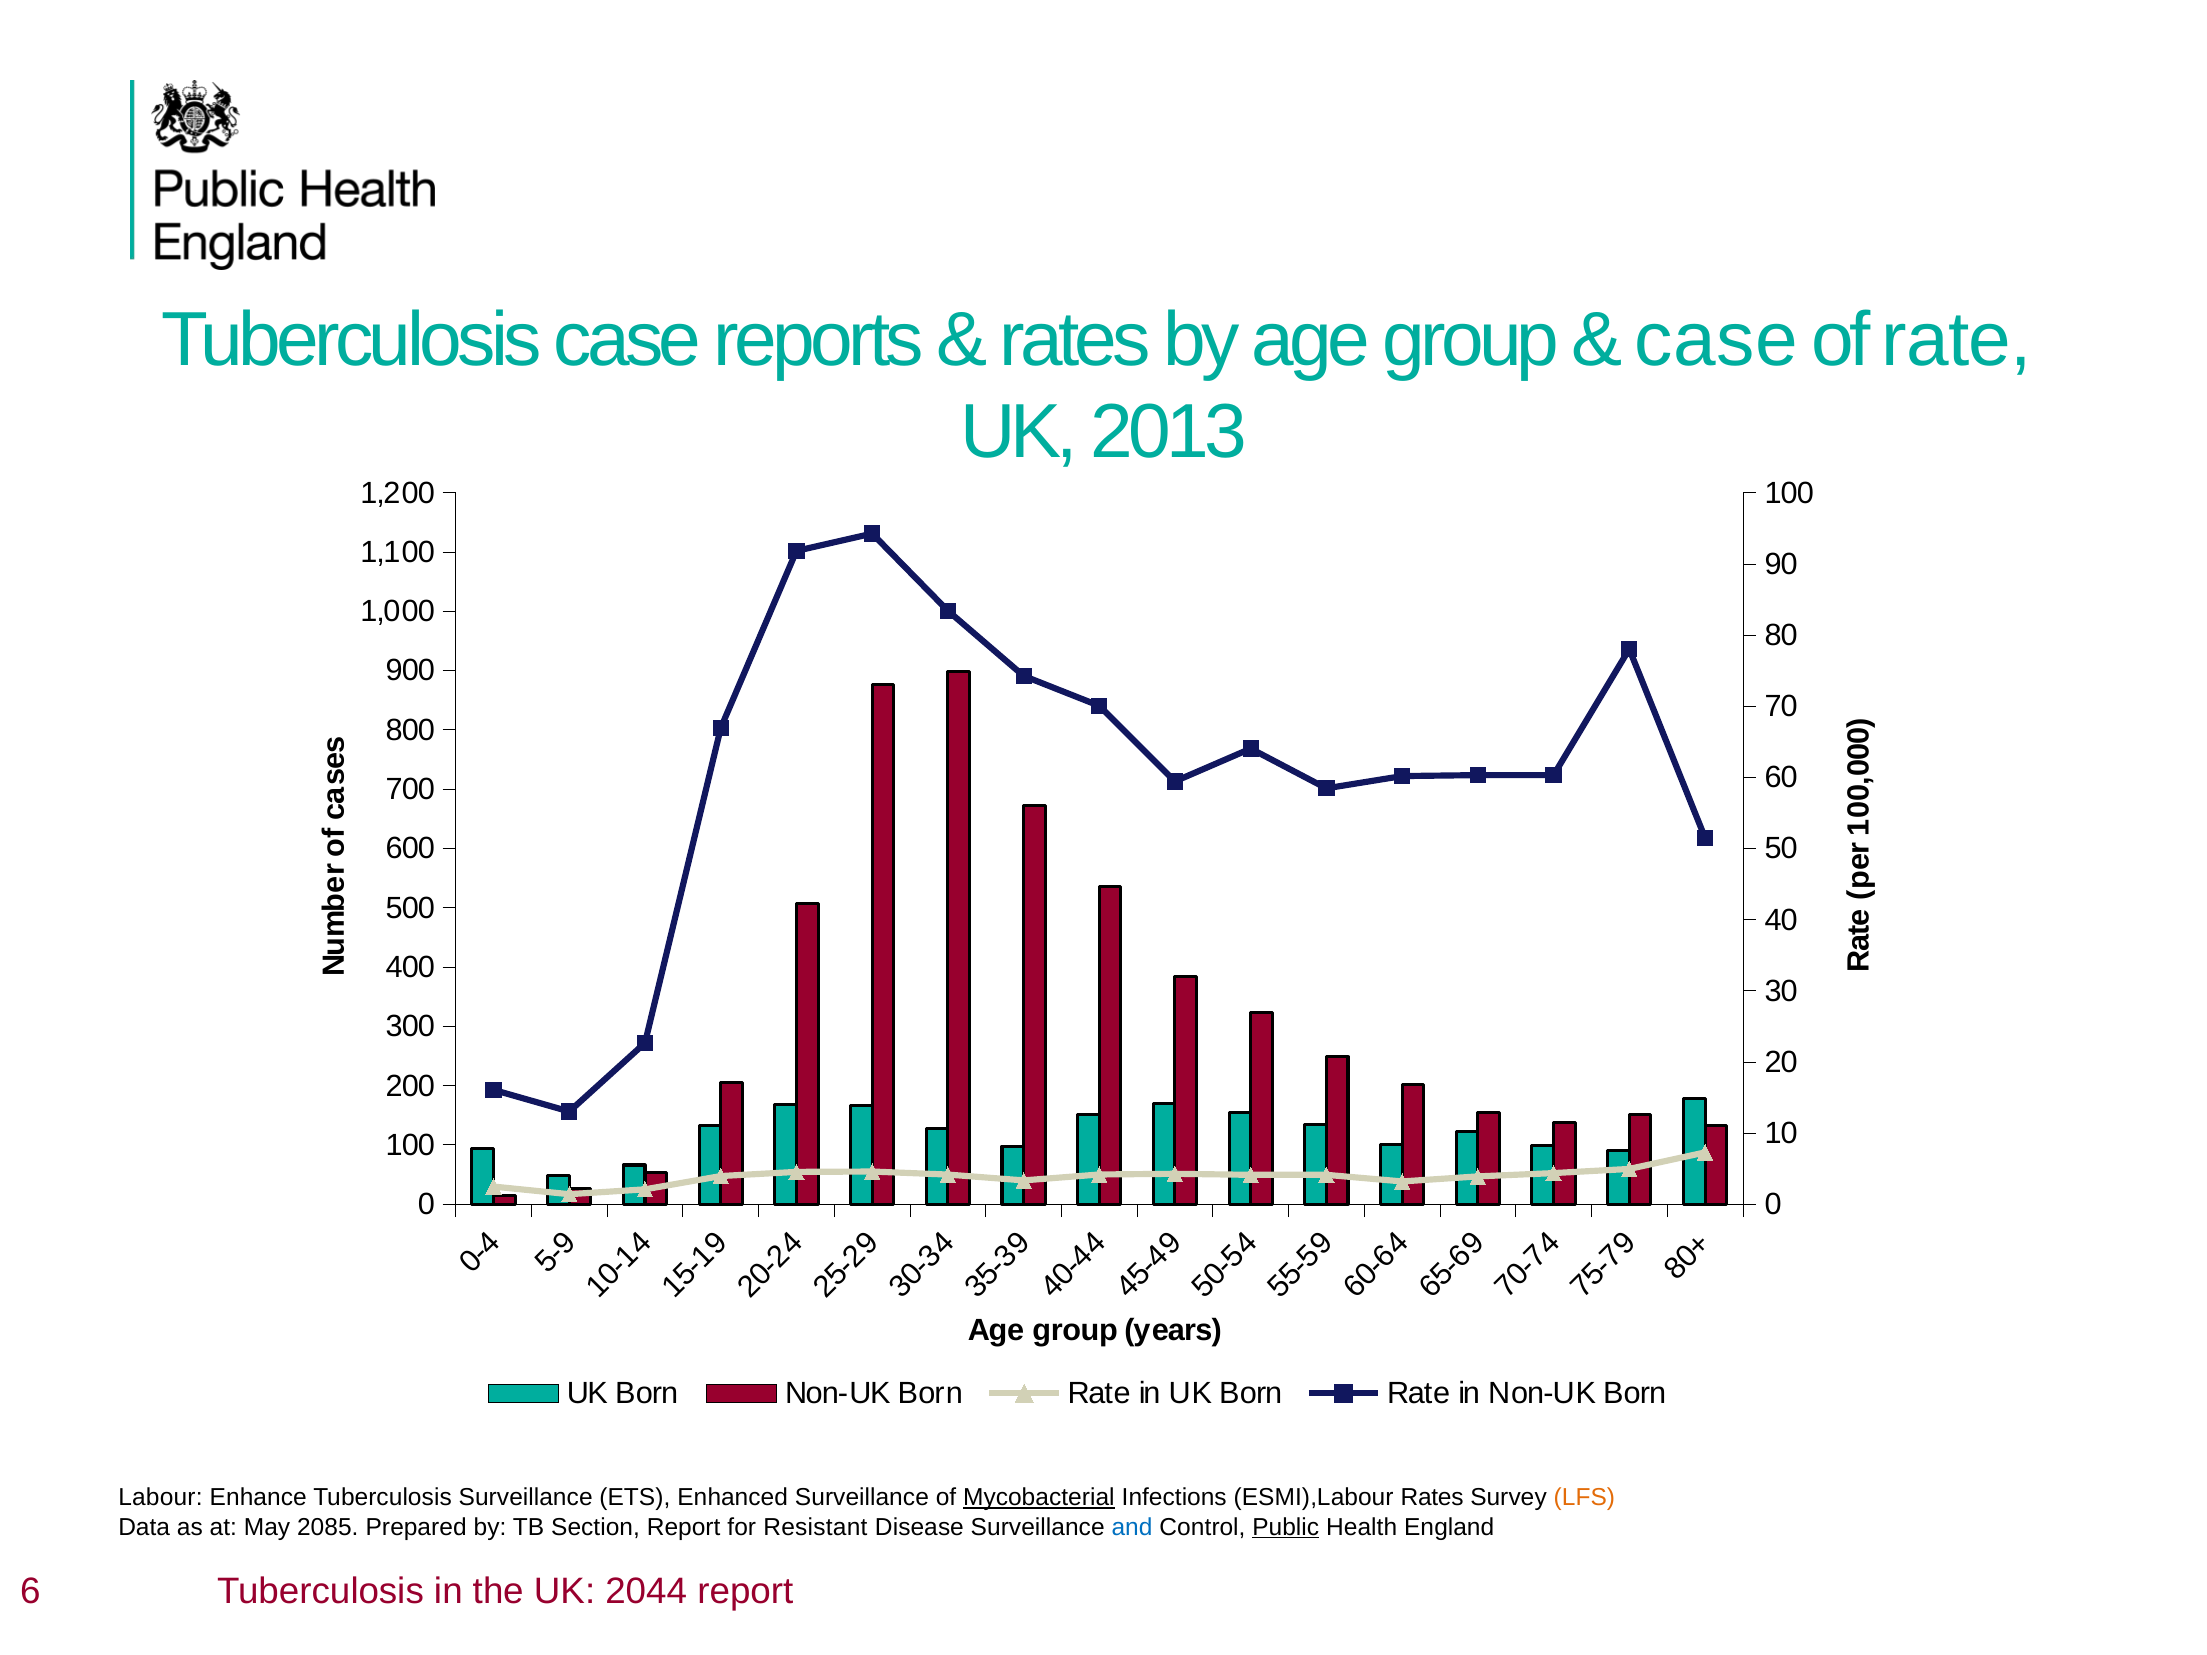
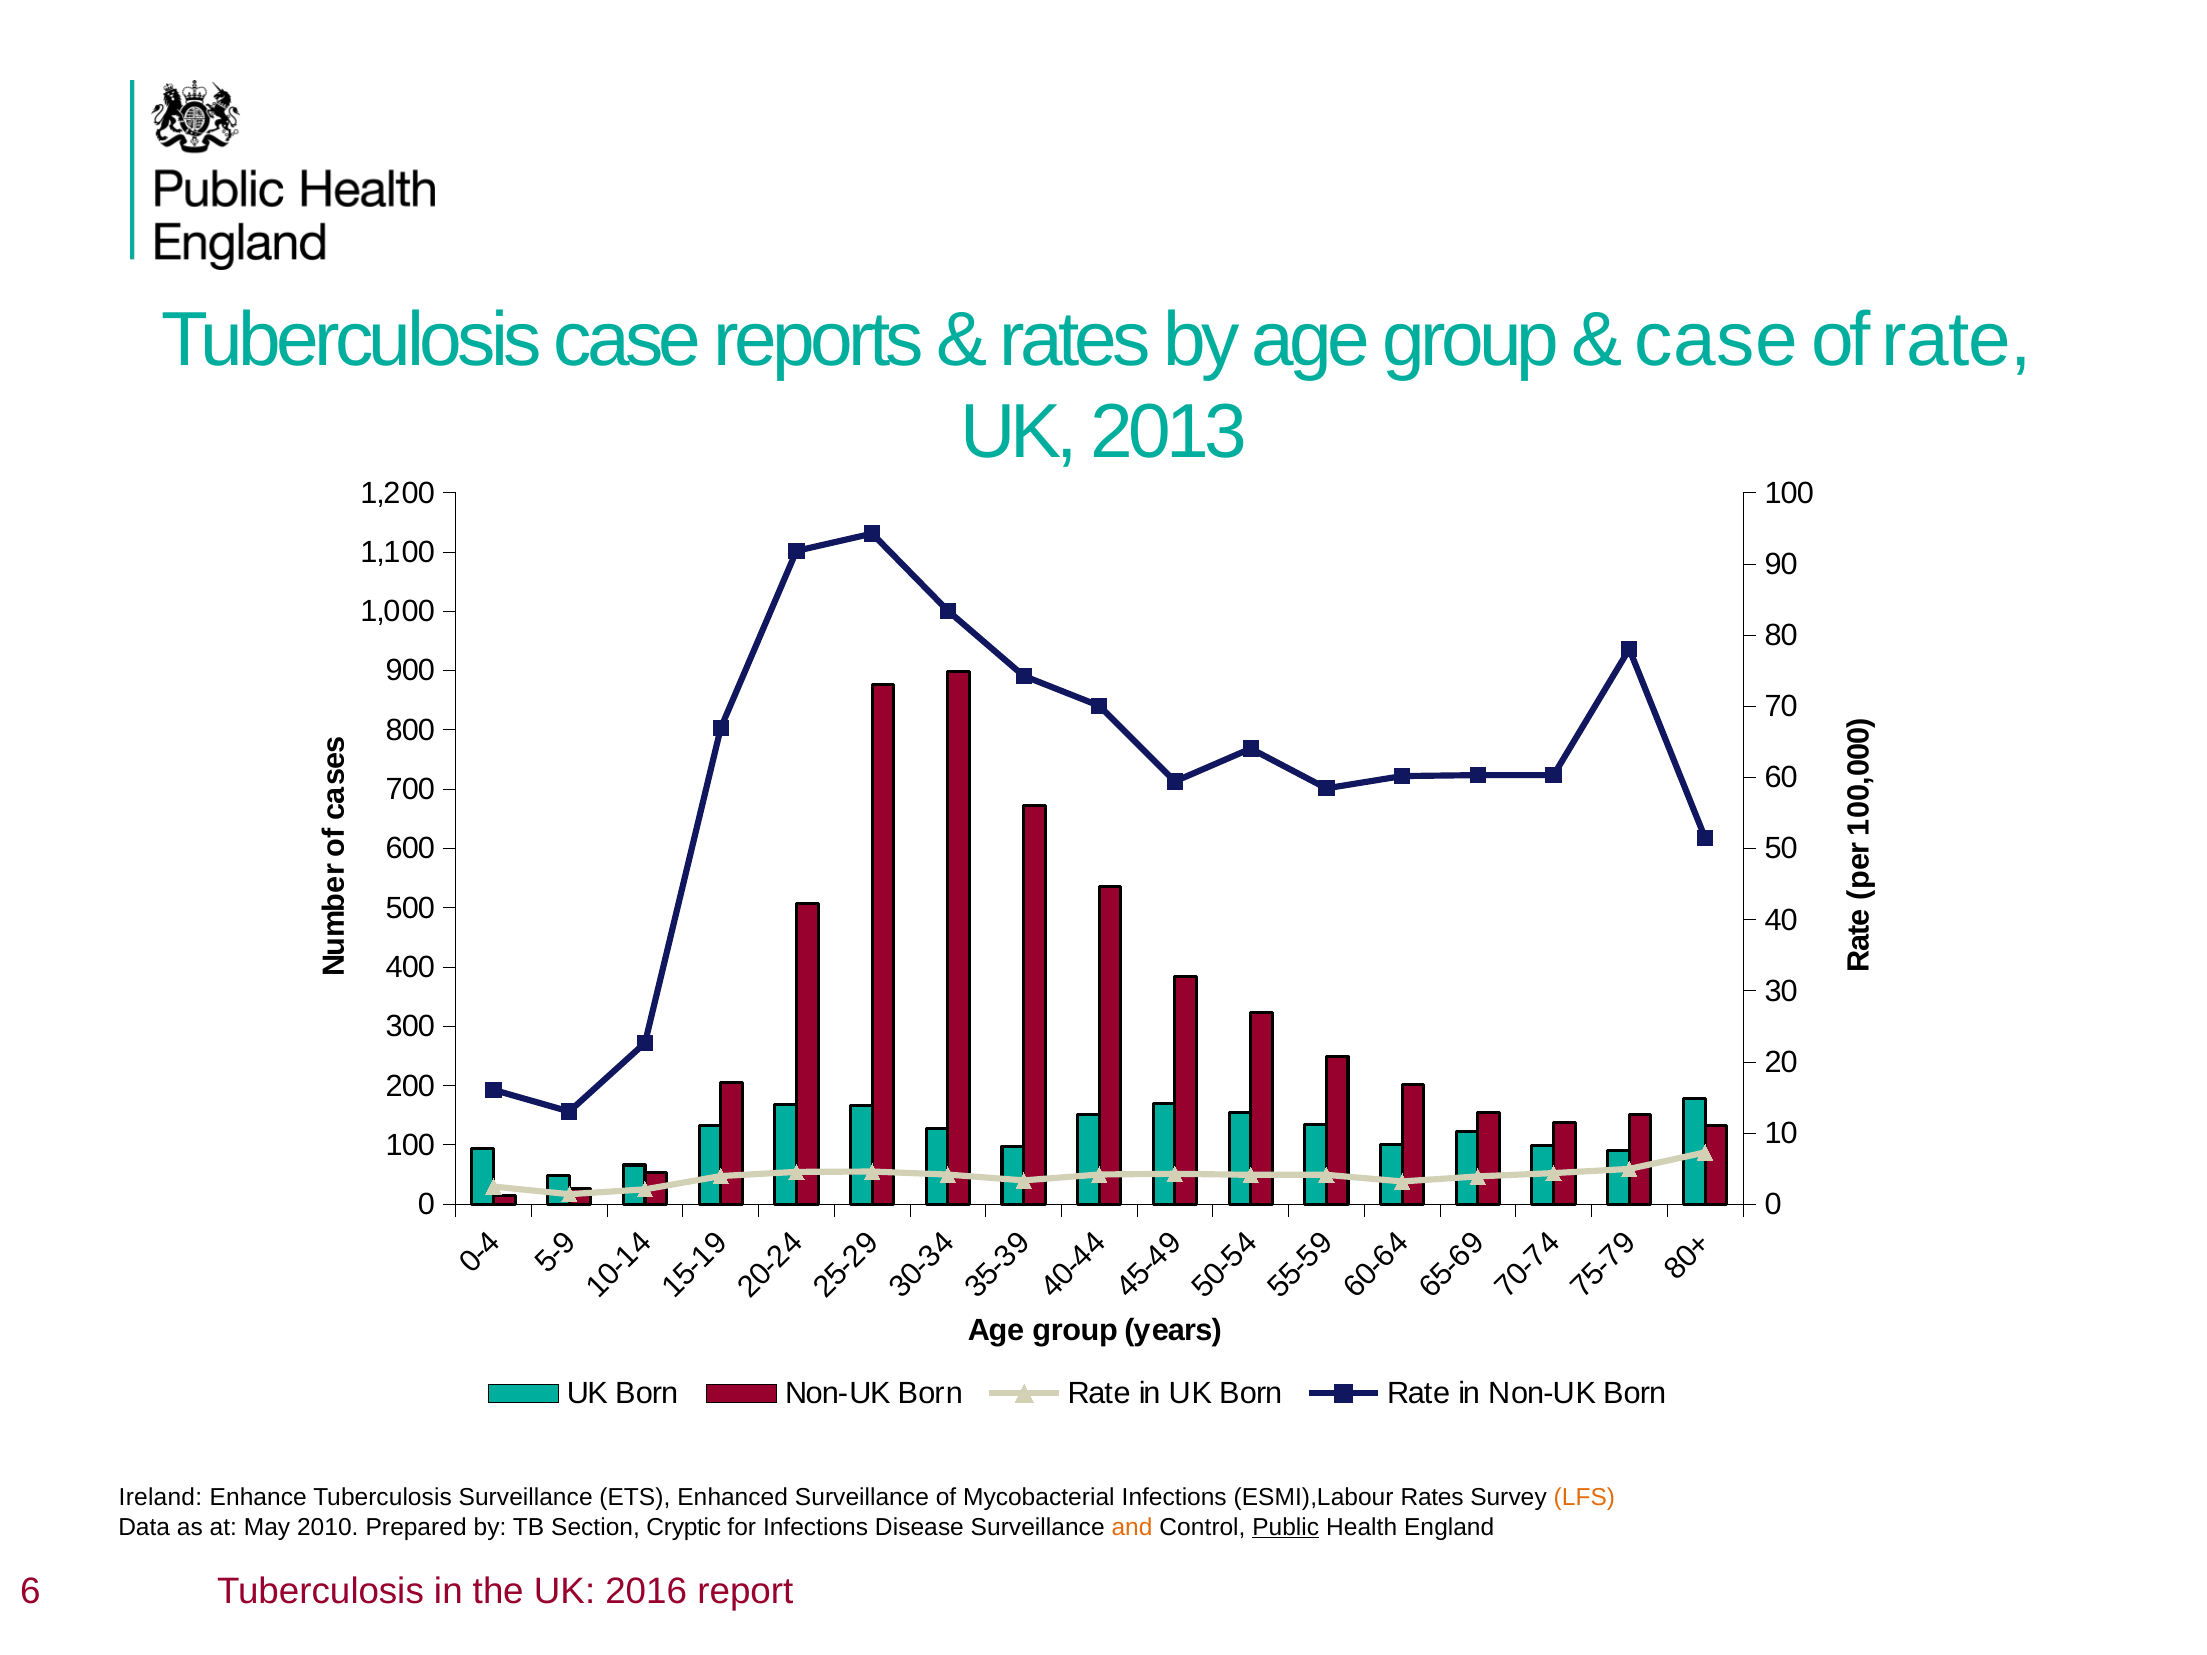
Labour: Labour -> Ireland
Mycobacterial underline: present -> none
2085: 2085 -> 2010
Section Report: Report -> Cryptic
for Resistant: Resistant -> Infections
and colour: blue -> orange
2044: 2044 -> 2016
